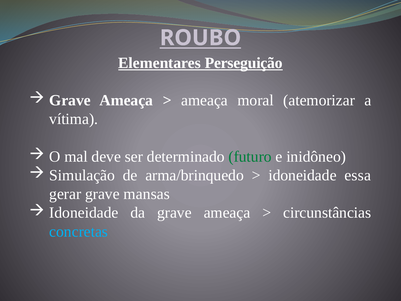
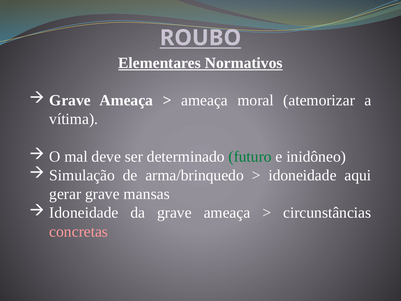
Perseguição: Perseguição -> Normativos
essa: essa -> aqui
concretas colour: light blue -> pink
